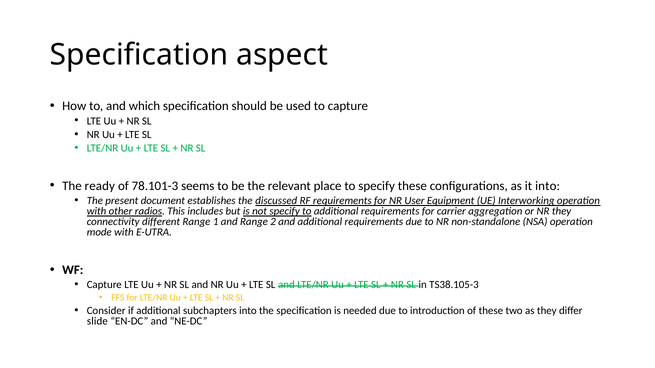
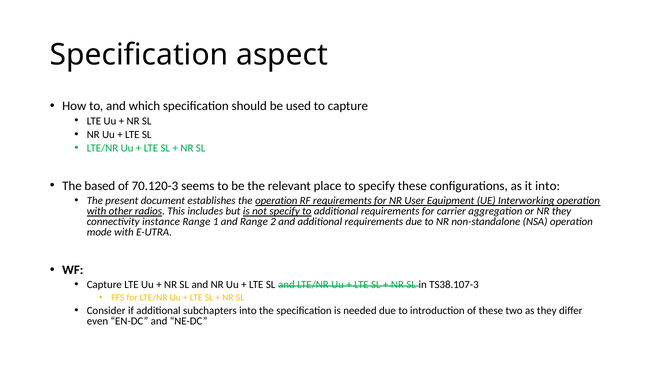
ready: ready -> based
78.101-3: 78.101-3 -> 70.120-3
the discussed: discussed -> operation
different: different -> instance
TS38.105-3: TS38.105-3 -> TS38.107-3
slide: slide -> even
